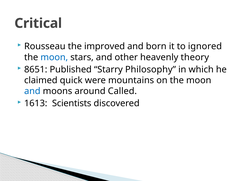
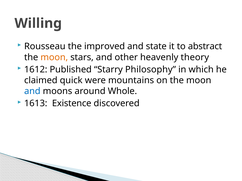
Critical: Critical -> Willing
born: born -> state
ignored: ignored -> abstract
moon at (54, 57) colour: blue -> orange
8651: 8651 -> 1612
Called: Called -> Whole
Scientists: Scientists -> Existence
